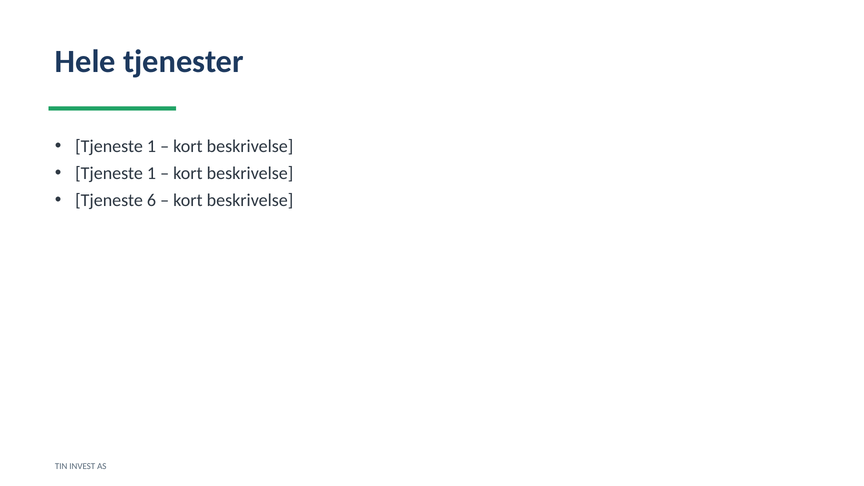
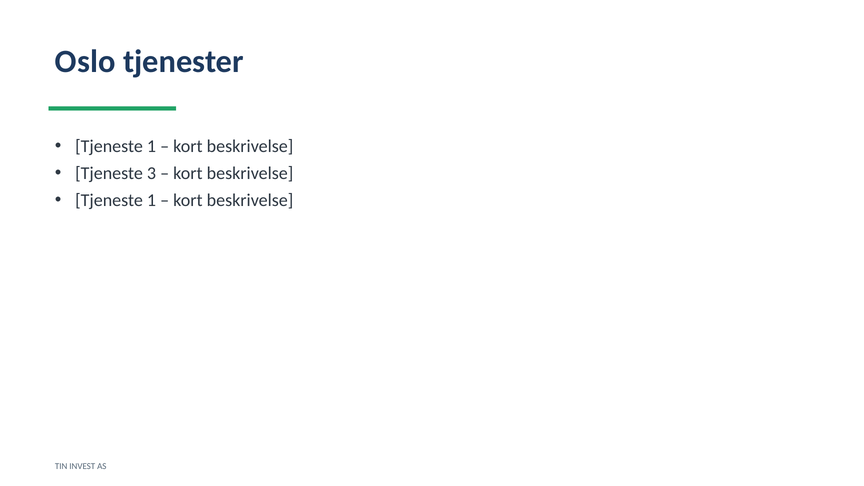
Hele: Hele -> Oslo
1 at (151, 173): 1 -> 3
6 at (151, 200): 6 -> 1
